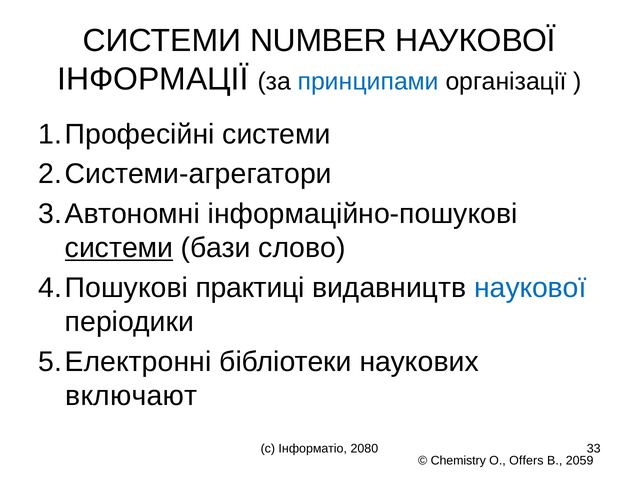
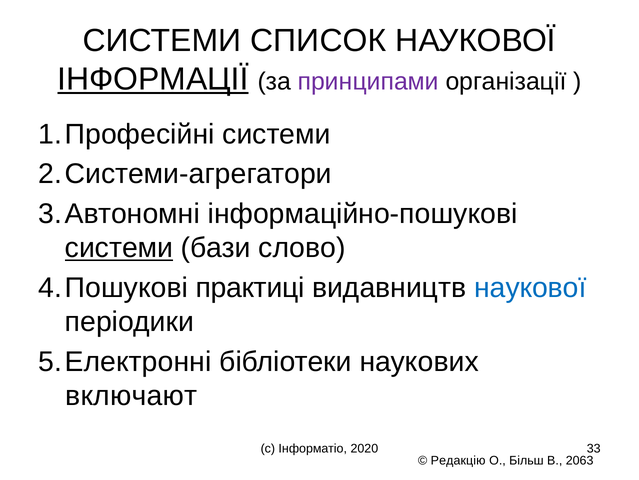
NUMBER: NUMBER -> СПИСОК
ІНФОРМАЦІЇ underline: none -> present
принципами colour: blue -> purple
2080: 2080 -> 2020
Chemistry: Chemistry -> Редакцію
Offers: Offers -> Більш
2059: 2059 -> 2063
